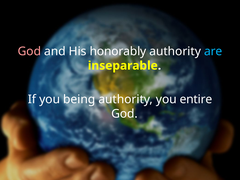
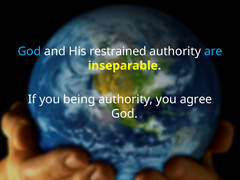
God at (29, 51) colour: pink -> light blue
honorably: honorably -> restrained
entire: entire -> agree
